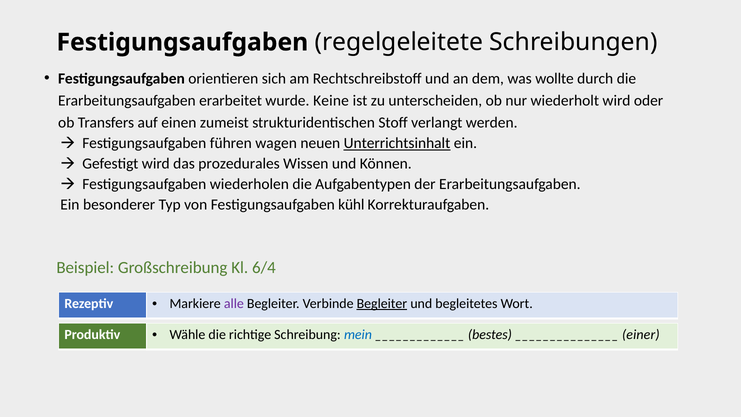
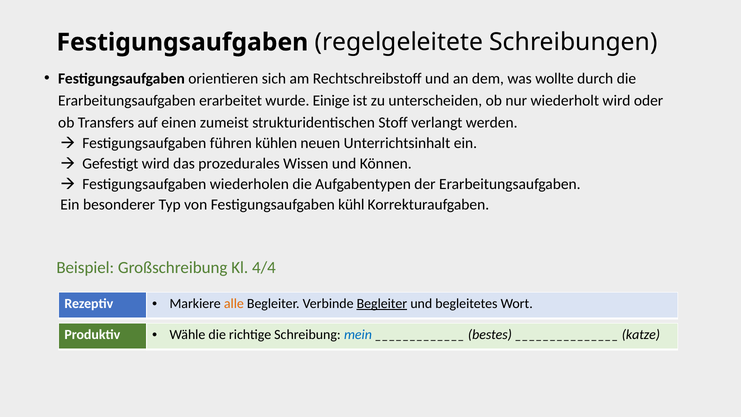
Keine: Keine -> Einige
wagen: wagen -> kühlen
Unterrichtsinhalt underline: present -> none
6/4: 6/4 -> 4/4
alle colour: purple -> orange
einer: einer -> katze
